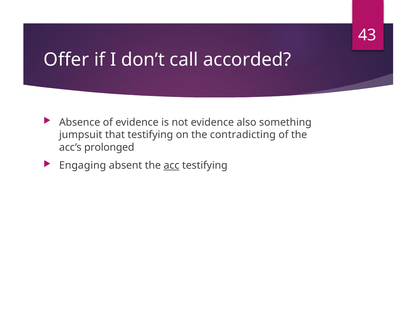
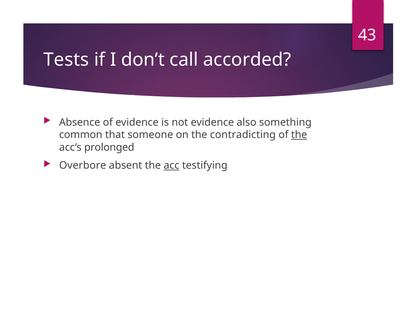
Offer: Offer -> Tests
jumpsuit: jumpsuit -> common
that testifying: testifying -> someone
the at (299, 135) underline: none -> present
Engaging: Engaging -> Overbore
